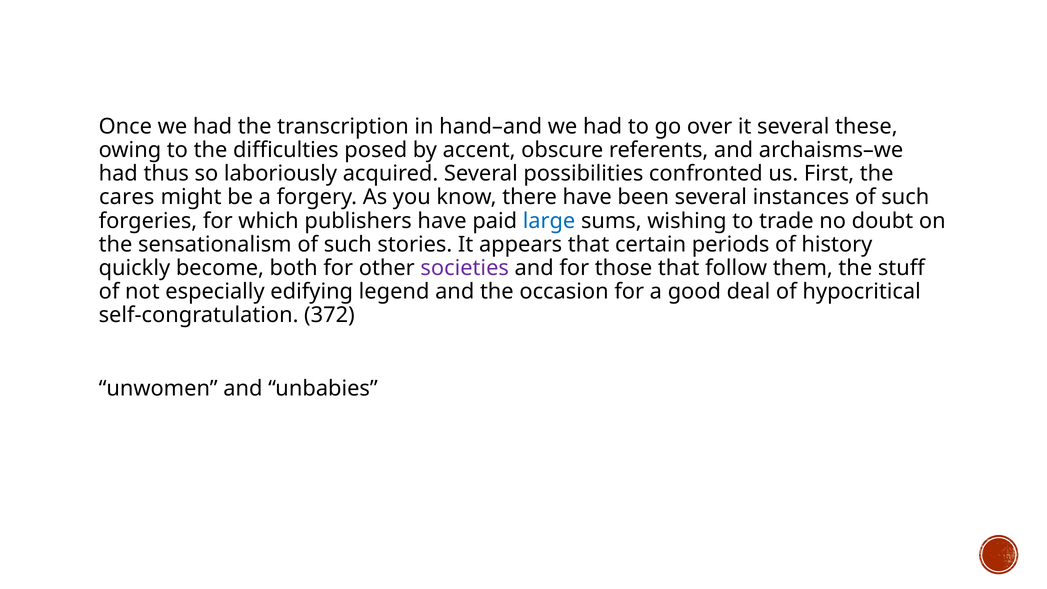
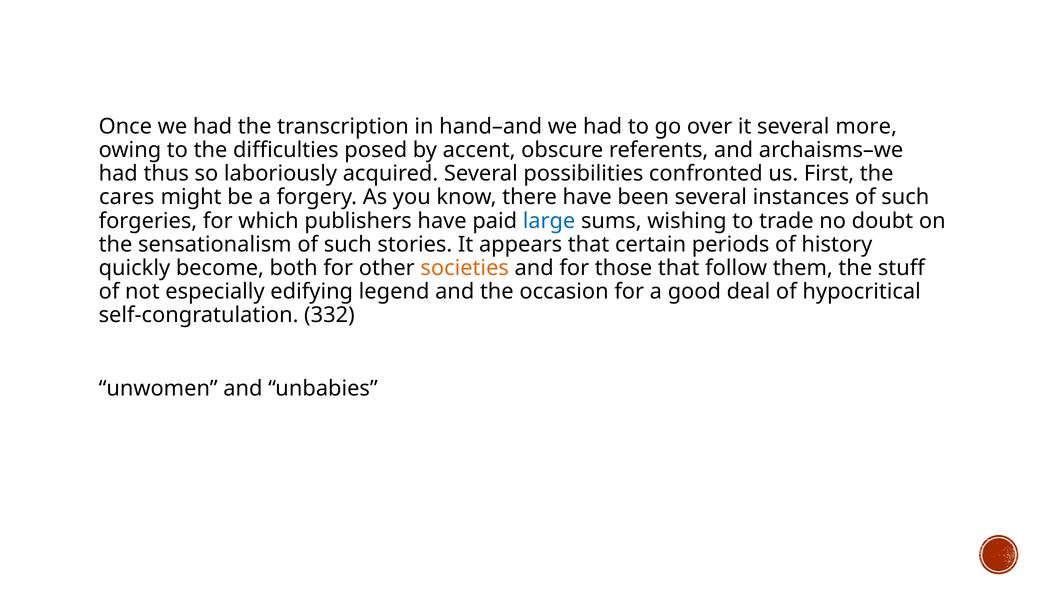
these: these -> more
societies colour: purple -> orange
372: 372 -> 332
